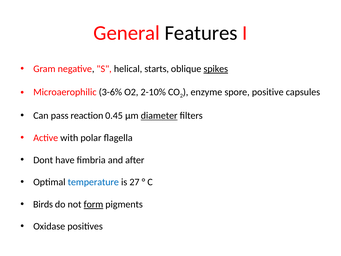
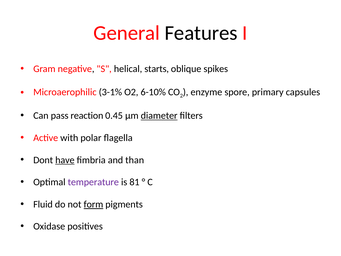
spikes underline: present -> none
3-6%: 3-6% -> 3-1%
2-10%: 2-10% -> 6-10%
positive: positive -> primary
have underline: none -> present
after: after -> than
temperature colour: blue -> purple
27: 27 -> 81
Birds: Birds -> Fluid
